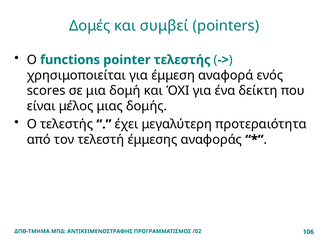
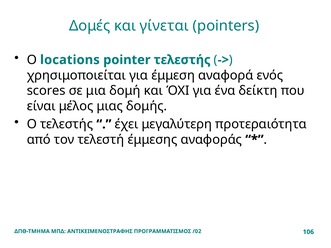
συμβεί: συμβεί -> γίνεται
functions: functions -> locations
